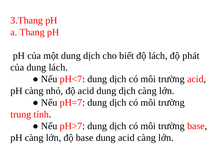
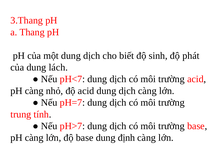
độ lách: lách -> sinh
dung acid: acid -> định
